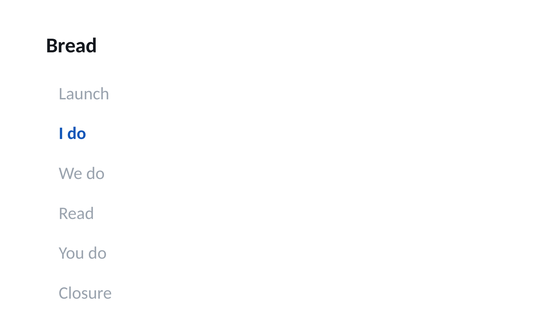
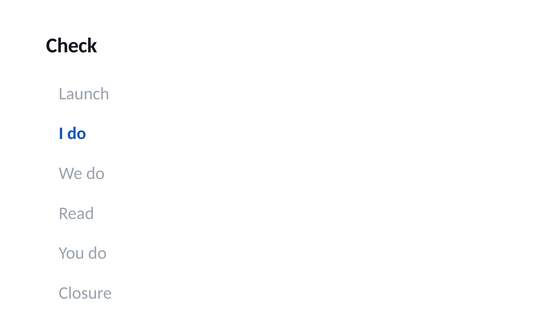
Bread: Bread -> Check
